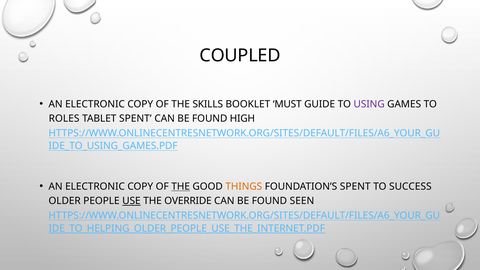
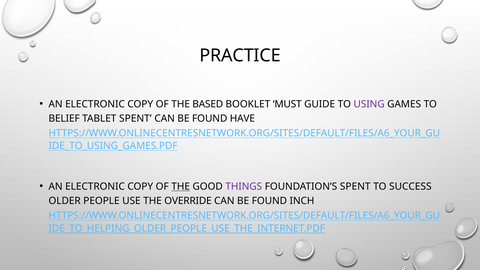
COUPLED: COUPLED -> PRACTICE
SKILLS: SKILLS -> BASED
ROLES: ROLES -> BELIEF
HIGH: HIGH -> HAVE
THINGS colour: orange -> purple
USE underline: present -> none
SEEN: SEEN -> INCH
